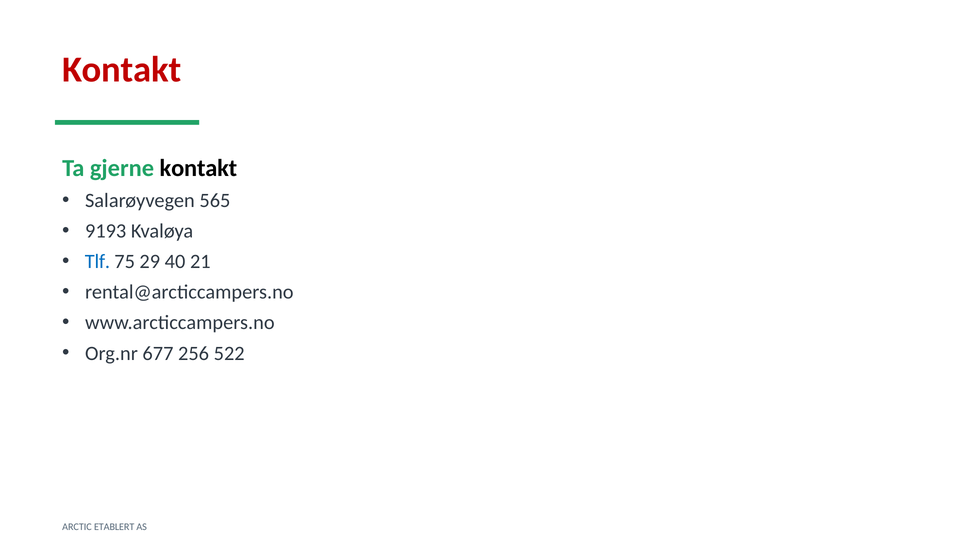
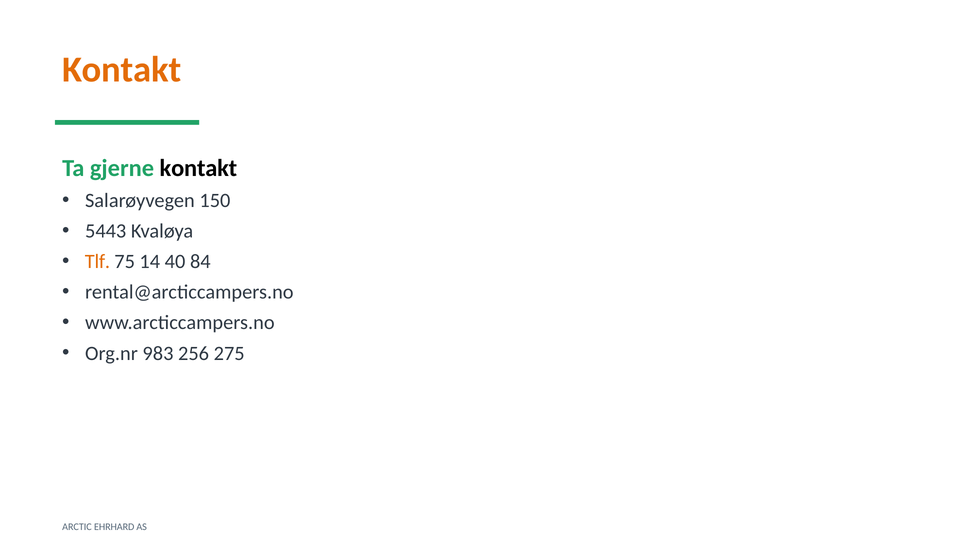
Kontakt at (122, 70) colour: red -> orange
565: 565 -> 150
9193: 9193 -> 5443
Tlf colour: blue -> orange
29: 29 -> 14
21: 21 -> 84
677: 677 -> 983
522: 522 -> 275
ETABLERT: ETABLERT -> EHRHARD
